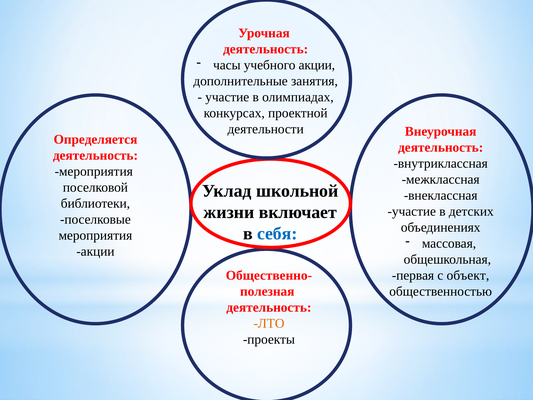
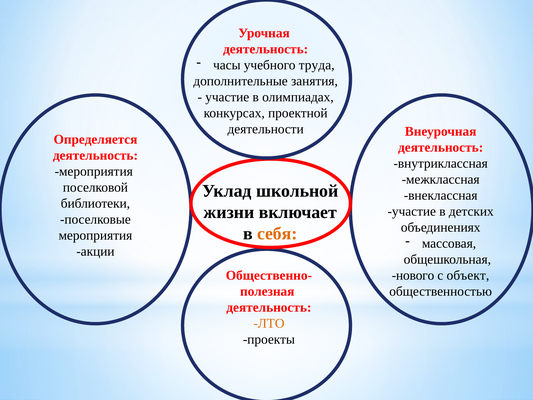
учебного акции: акции -> труда
себя colour: blue -> orange
первая: первая -> нового
